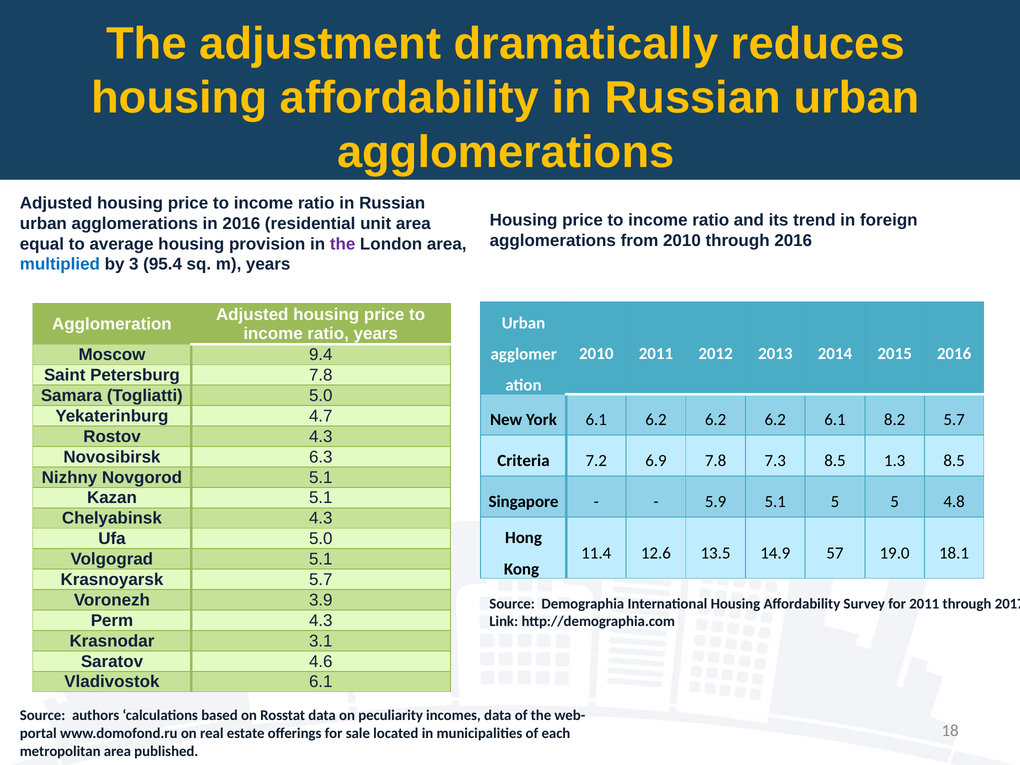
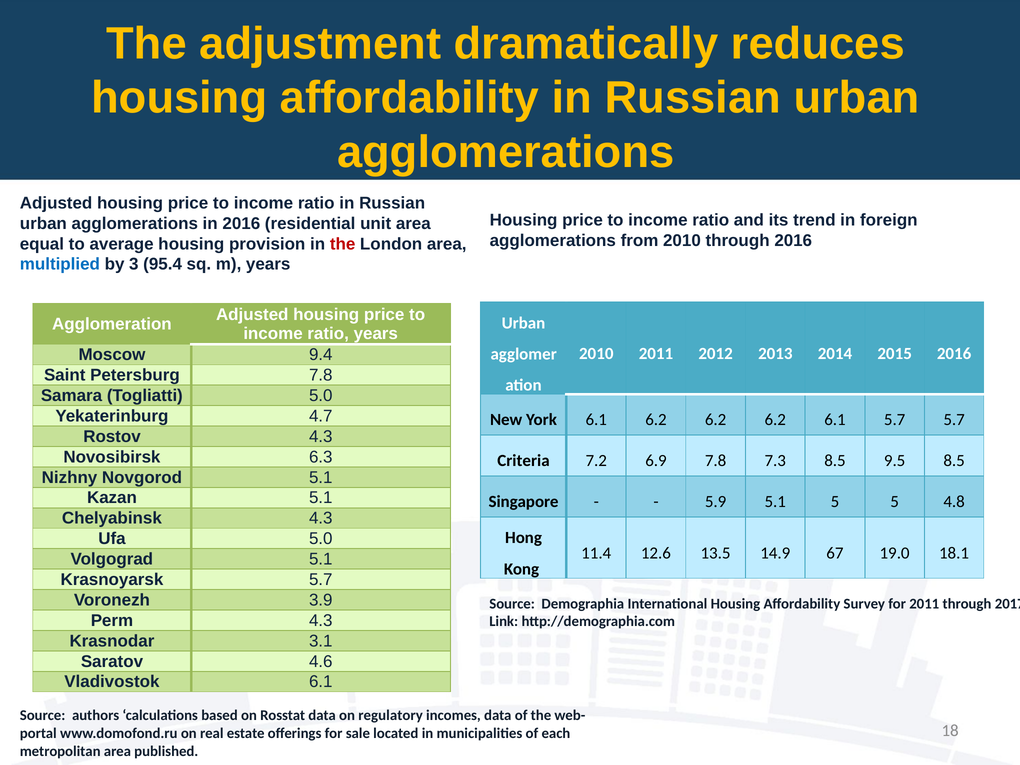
the at (343, 244) colour: purple -> red
6.1 8.2: 8.2 -> 5.7
1.3: 1.3 -> 9.5
57: 57 -> 67
peculiarity: peculiarity -> regulatory
